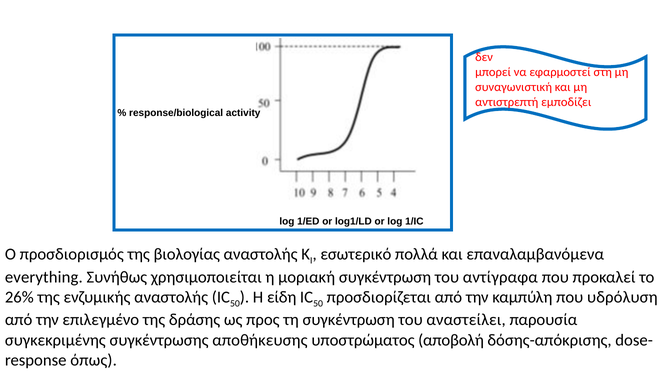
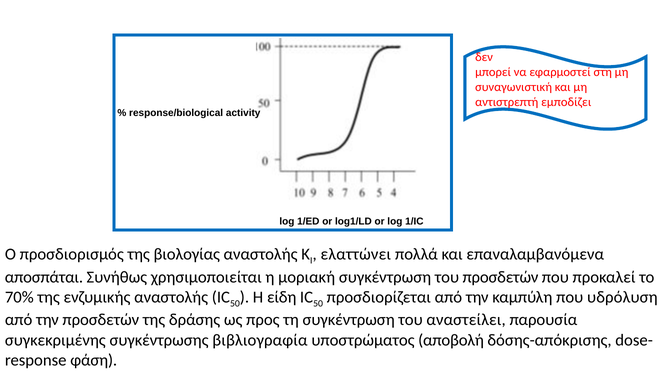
εσωτερικό: εσωτερικό -> ελαττώνει
everything: everything -> αποσπάται
του αντίγραφα: αντίγραφα -> προσδετών
26%: 26% -> 70%
την επιλεγμένο: επιλεγμένο -> προσδετών
αποθήκευσης: αποθήκευσης -> βιβλιογραφία
όπως: όπως -> φάση
